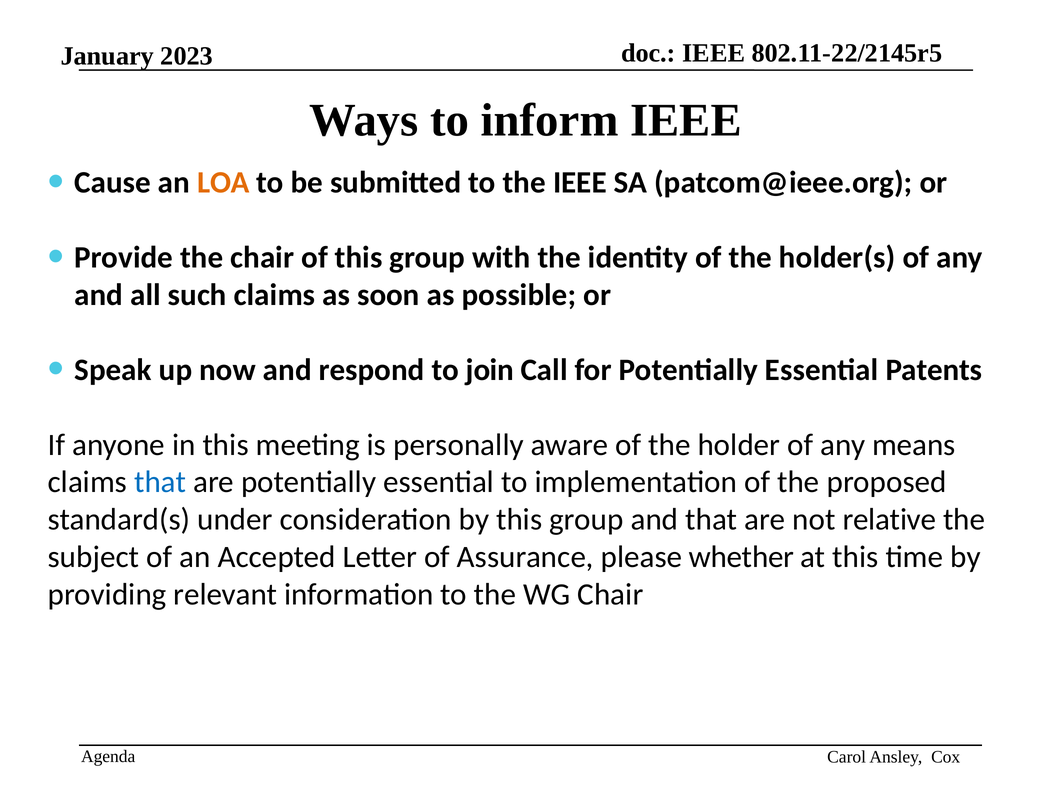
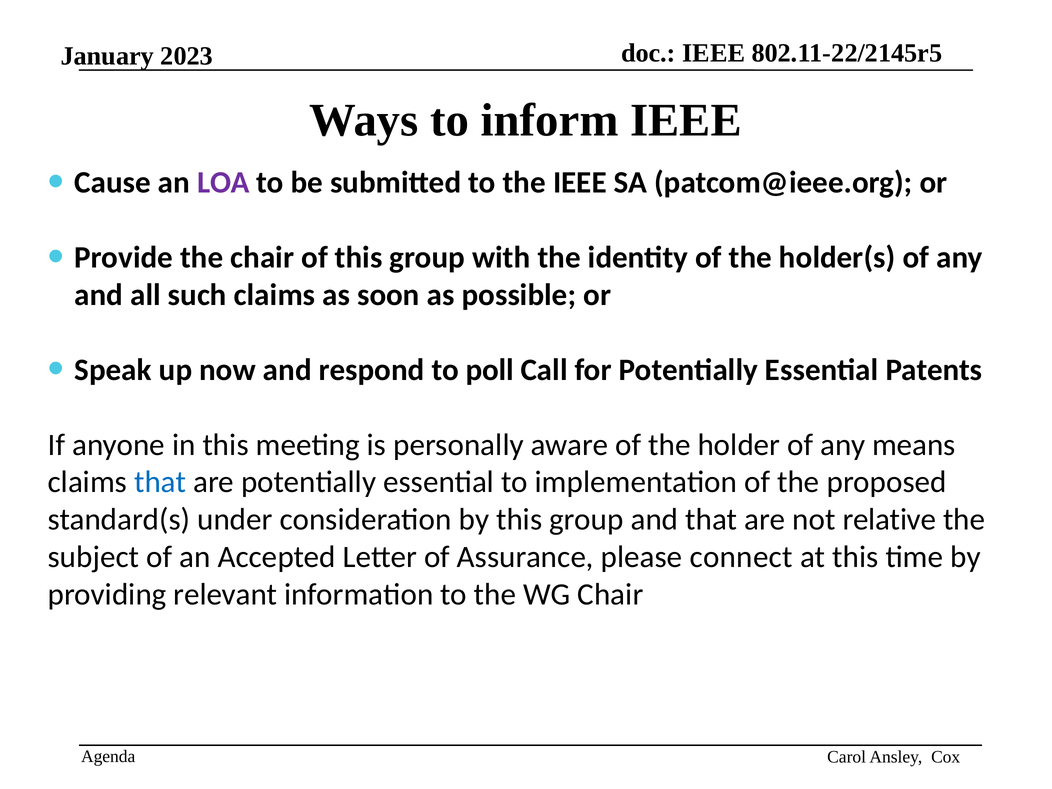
LOA colour: orange -> purple
join: join -> poll
whether: whether -> connect
